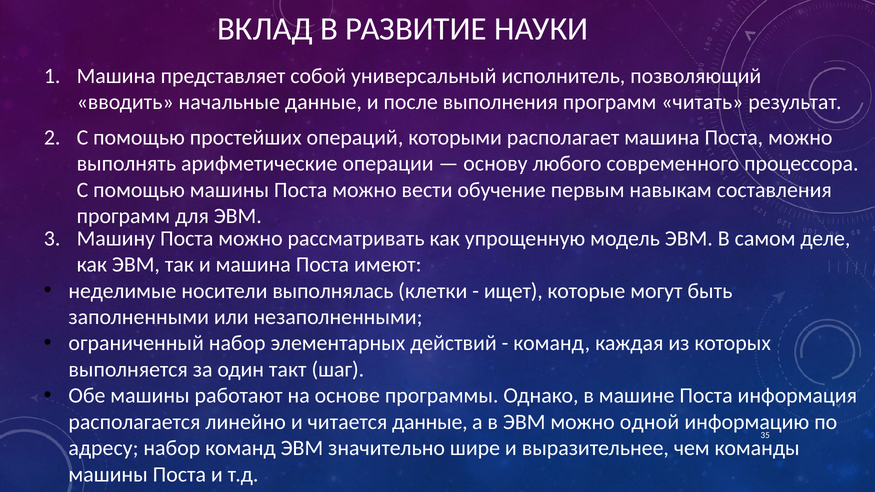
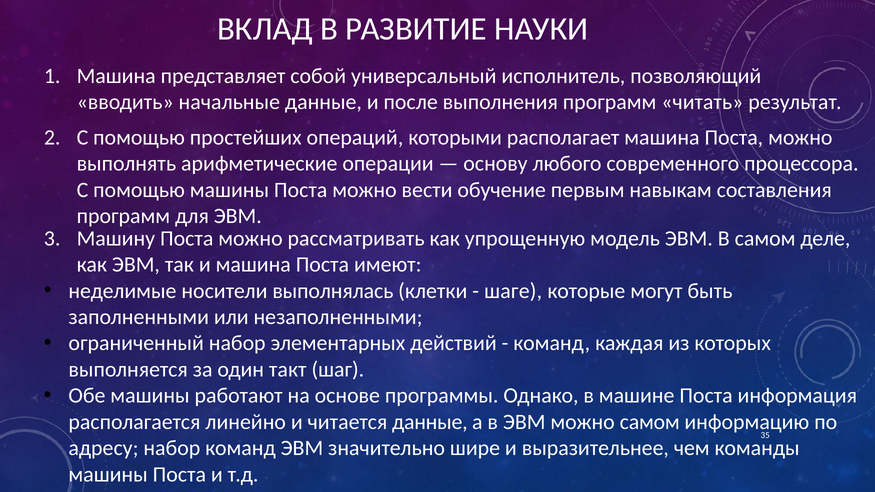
ищет: ищет -> шаге
можно одной: одной -> самом
